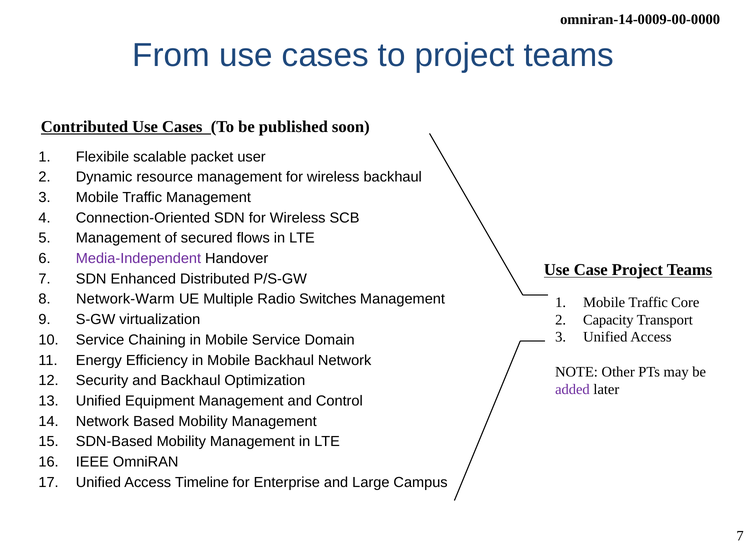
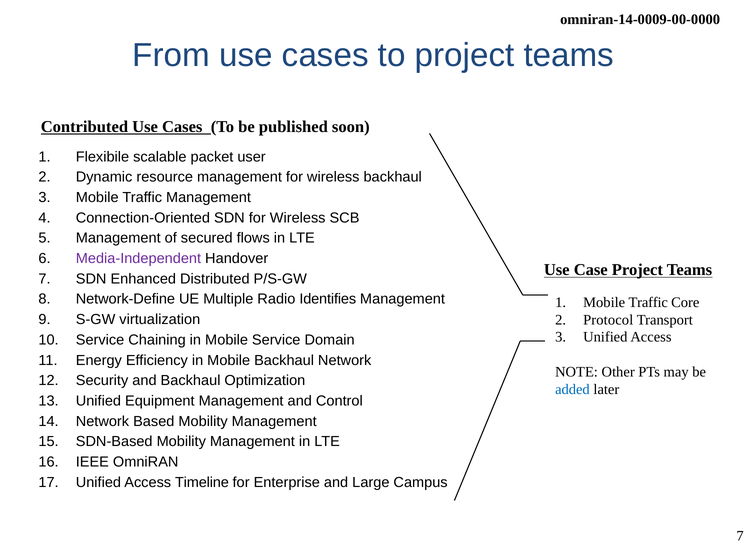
Network-Warm: Network-Warm -> Network-Define
Switches: Switches -> Identifies
Capacity: Capacity -> Protocol
added colour: purple -> blue
